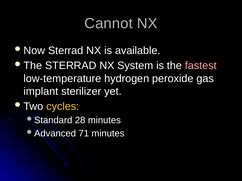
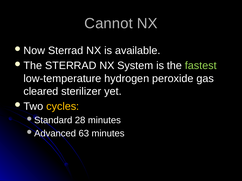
fastest colour: pink -> light green
implant: implant -> cleared
71: 71 -> 63
